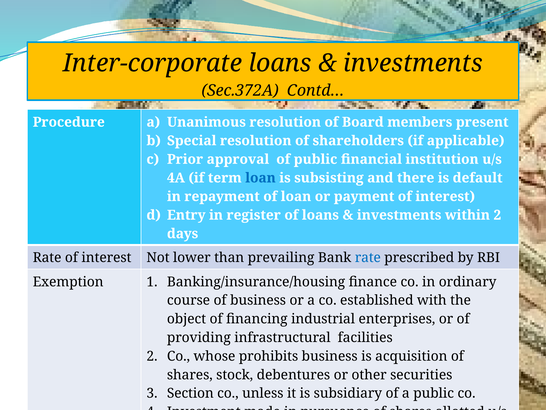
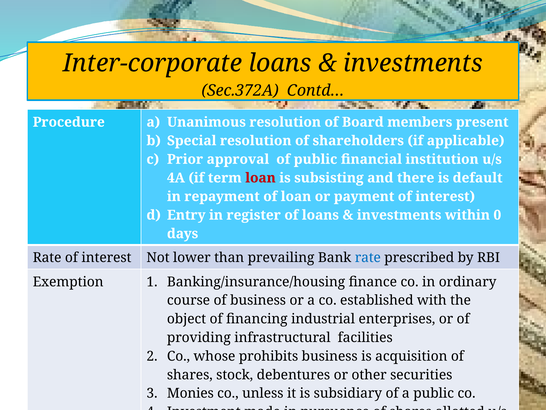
loan at (261, 178) colour: blue -> red
within 2: 2 -> 0
Section: Section -> Monies
